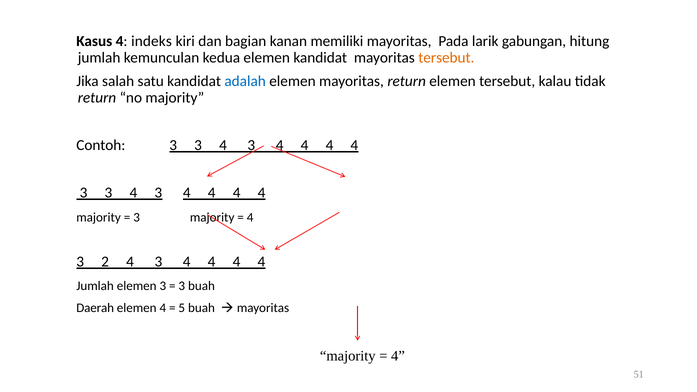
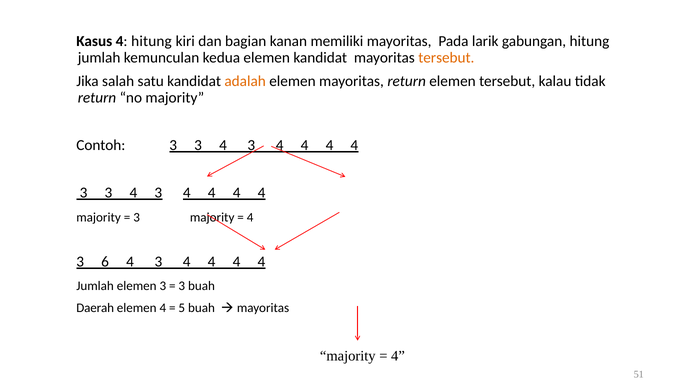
4 indeks: indeks -> hitung
adalah colour: blue -> orange
2: 2 -> 6
